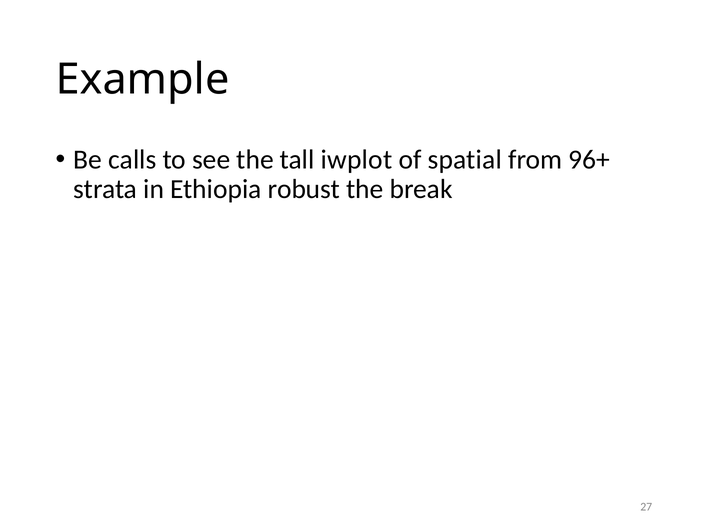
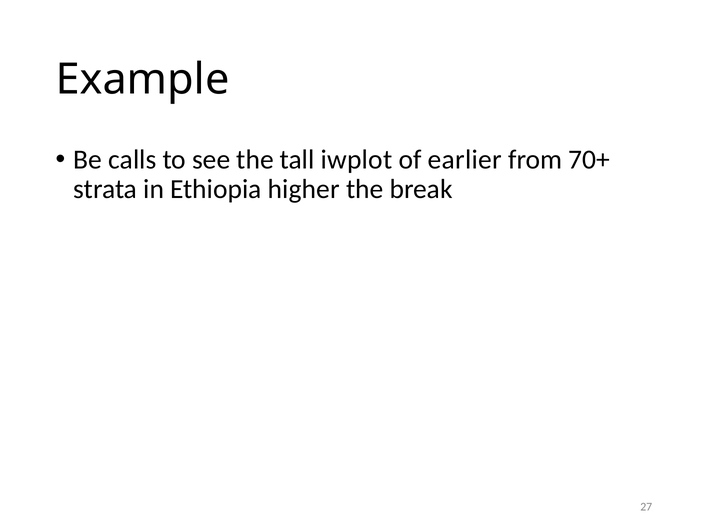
spatial: spatial -> earlier
96+: 96+ -> 70+
robust: robust -> higher
